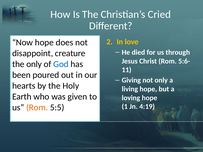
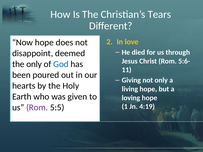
Cried: Cried -> Tears
creature: creature -> deemed
Rom at (37, 108) colour: orange -> purple
